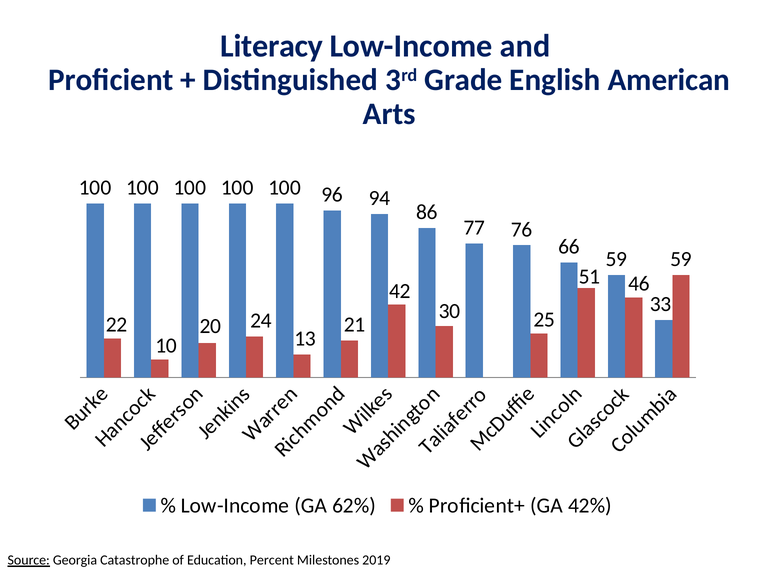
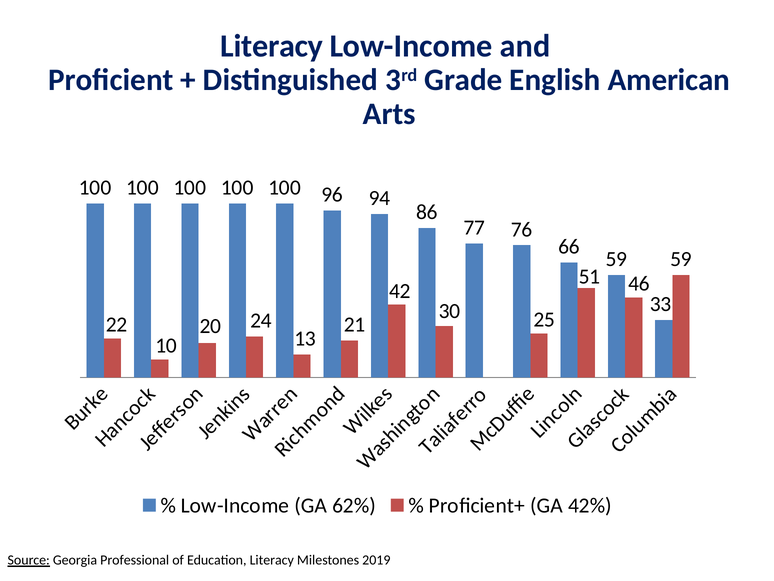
Catastrophe: Catastrophe -> Professional
Education Percent: Percent -> Literacy
